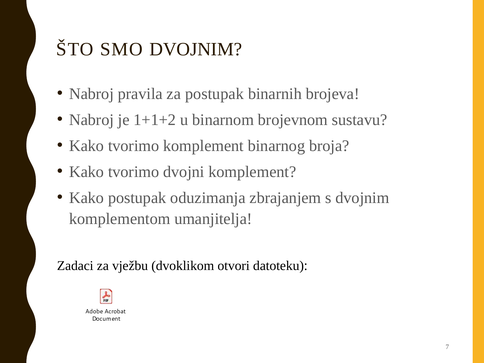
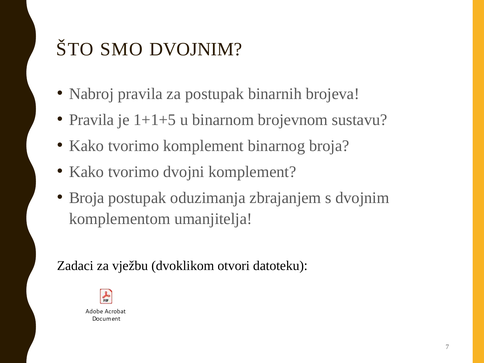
Nabroj at (91, 120): Nabroj -> Pravila
1+1+2: 1+1+2 -> 1+1+5
Kako at (87, 198): Kako -> Broja
